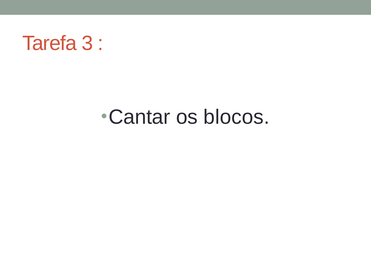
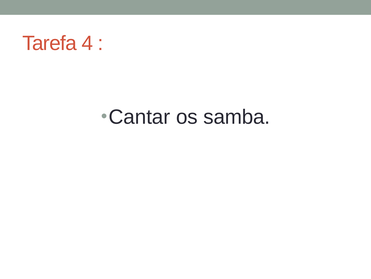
3: 3 -> 4
blocos: blocos -> samba
